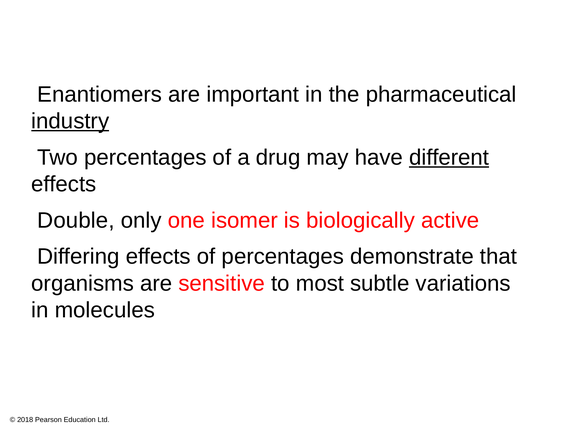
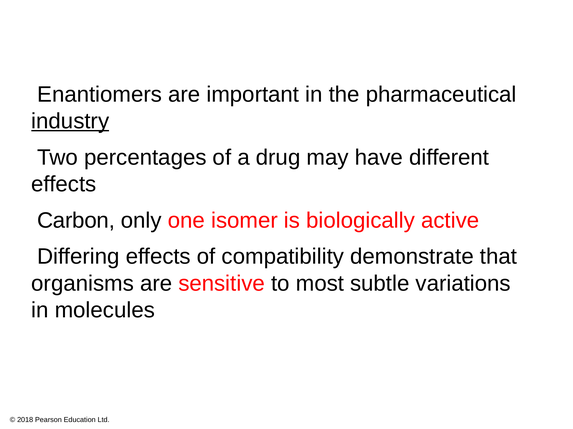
different underline: present -> none
Double: Double -> Carbon
of percentages: percentages -> compatibility
